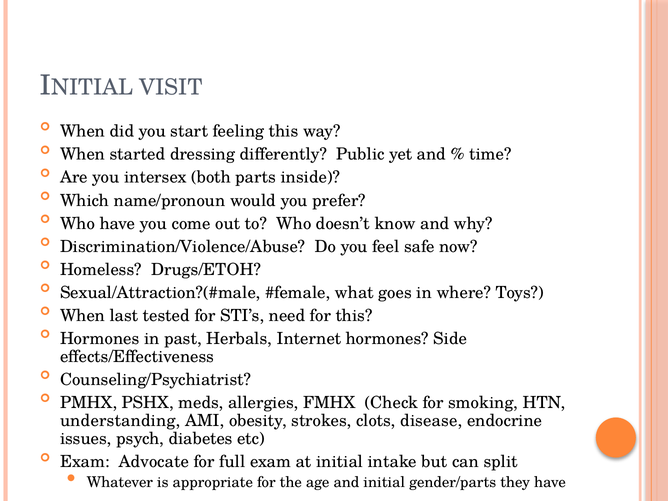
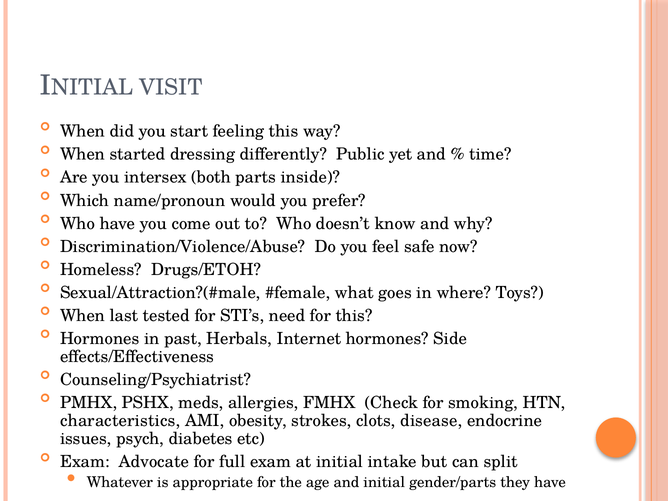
understanding: understanding -> characteristics
